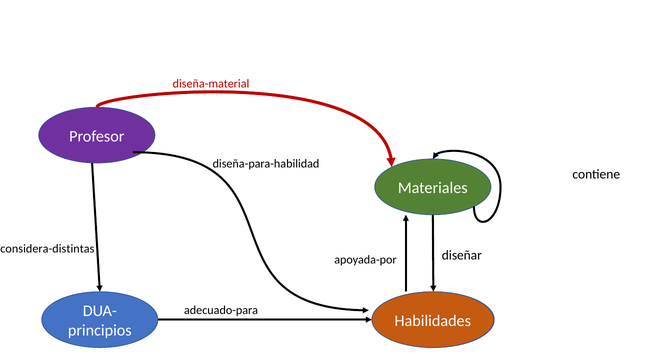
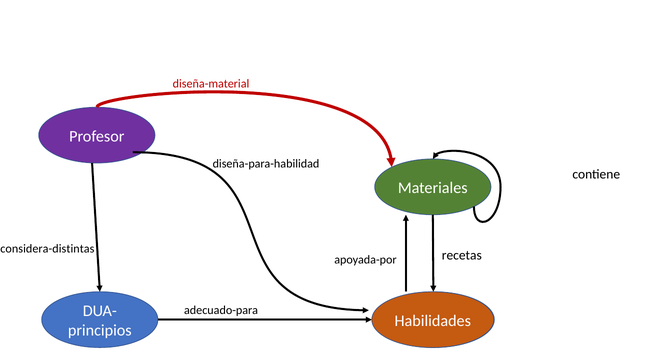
diseñar: diseñar -> recetas
